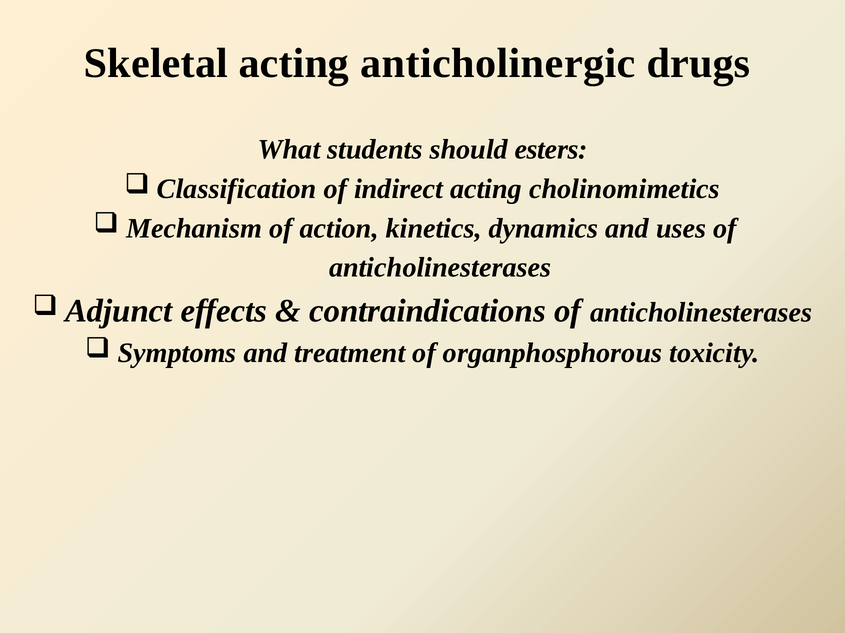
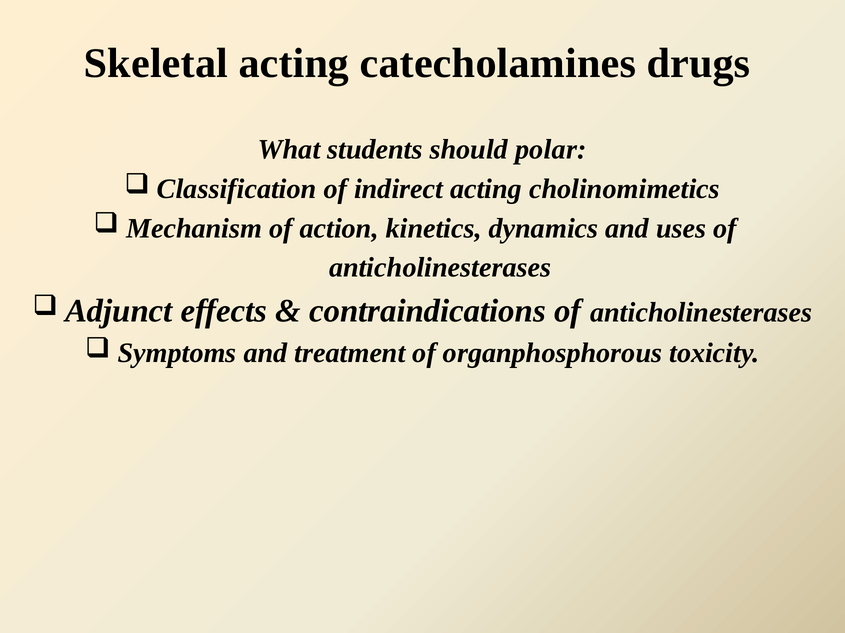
anticholinergic: anticholinergic -> catecholamines
esters: esters -> polar
